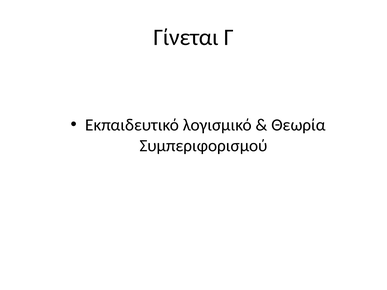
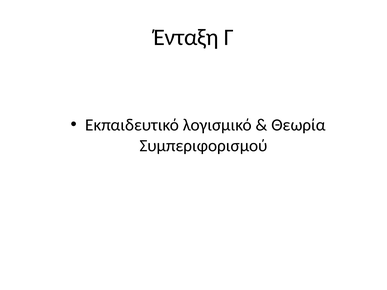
Γίνεται: Γίνεται -> Ένταξη
